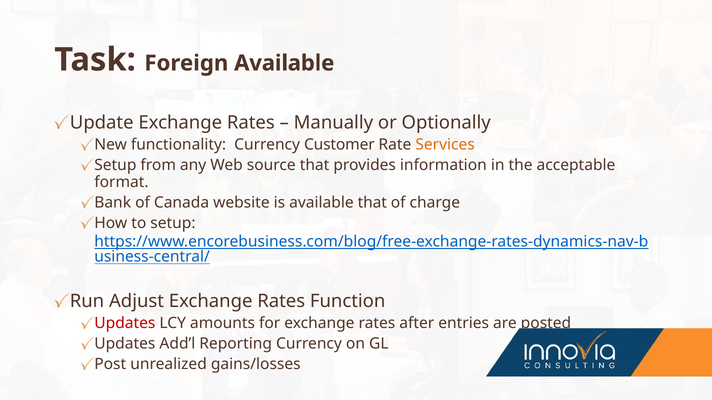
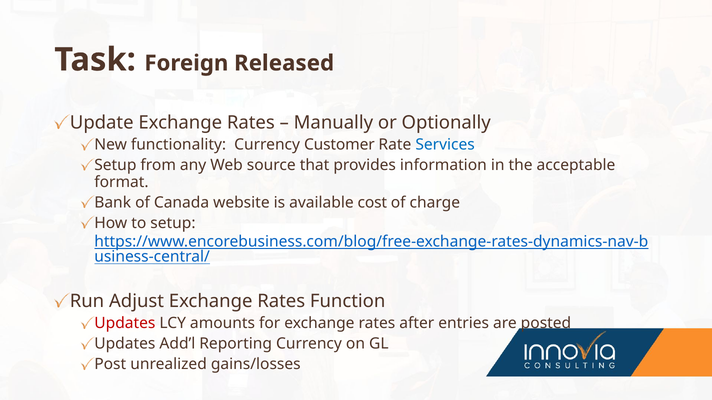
Foreign Available: Available -> Released
Services colour: orange -> blue
available that: that -> cost
